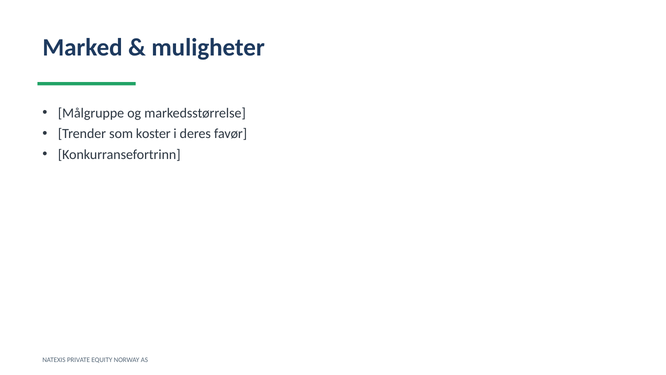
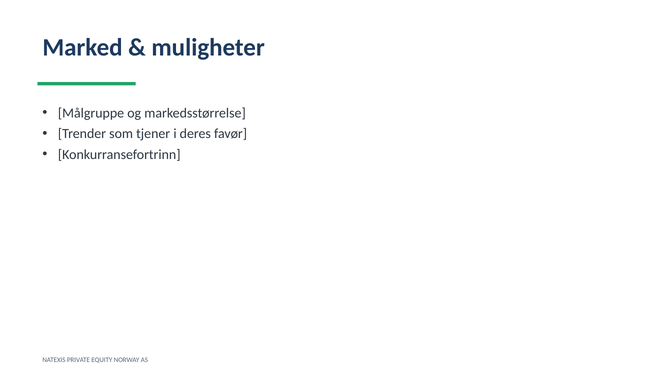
koster: koster -> tjener
